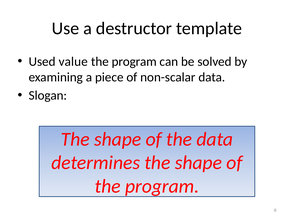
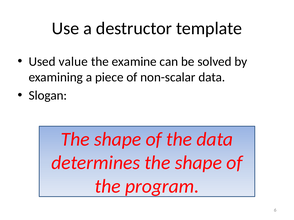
program at (134, 62): program -> examine
